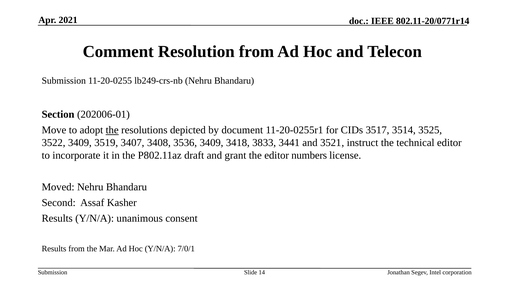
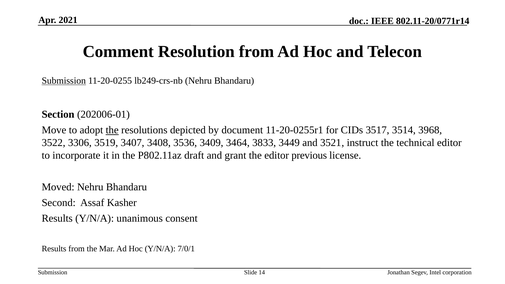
Submission at (64, 81) underline: none -> present
3525: 3525 -> 3968
3522 3409: 3409 -> 3306
3418: 3418 -> 3464
3441: 3441 -> 3449
numbers: numbers -> previous
